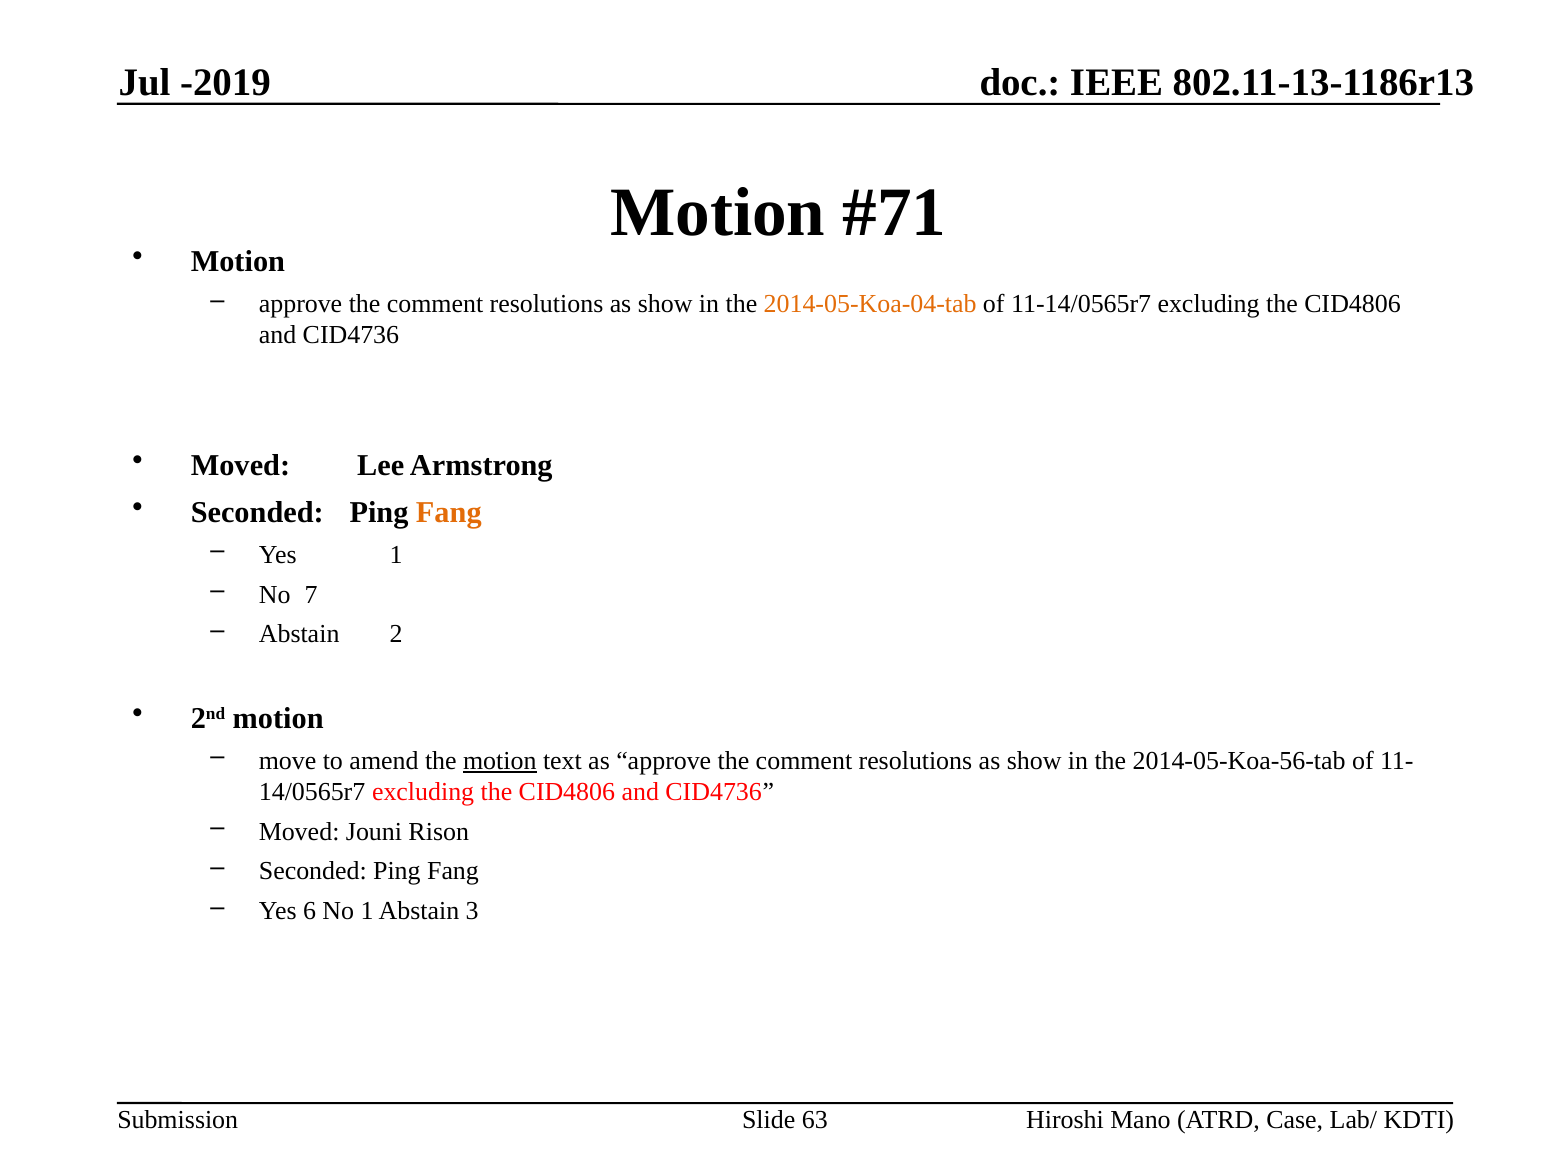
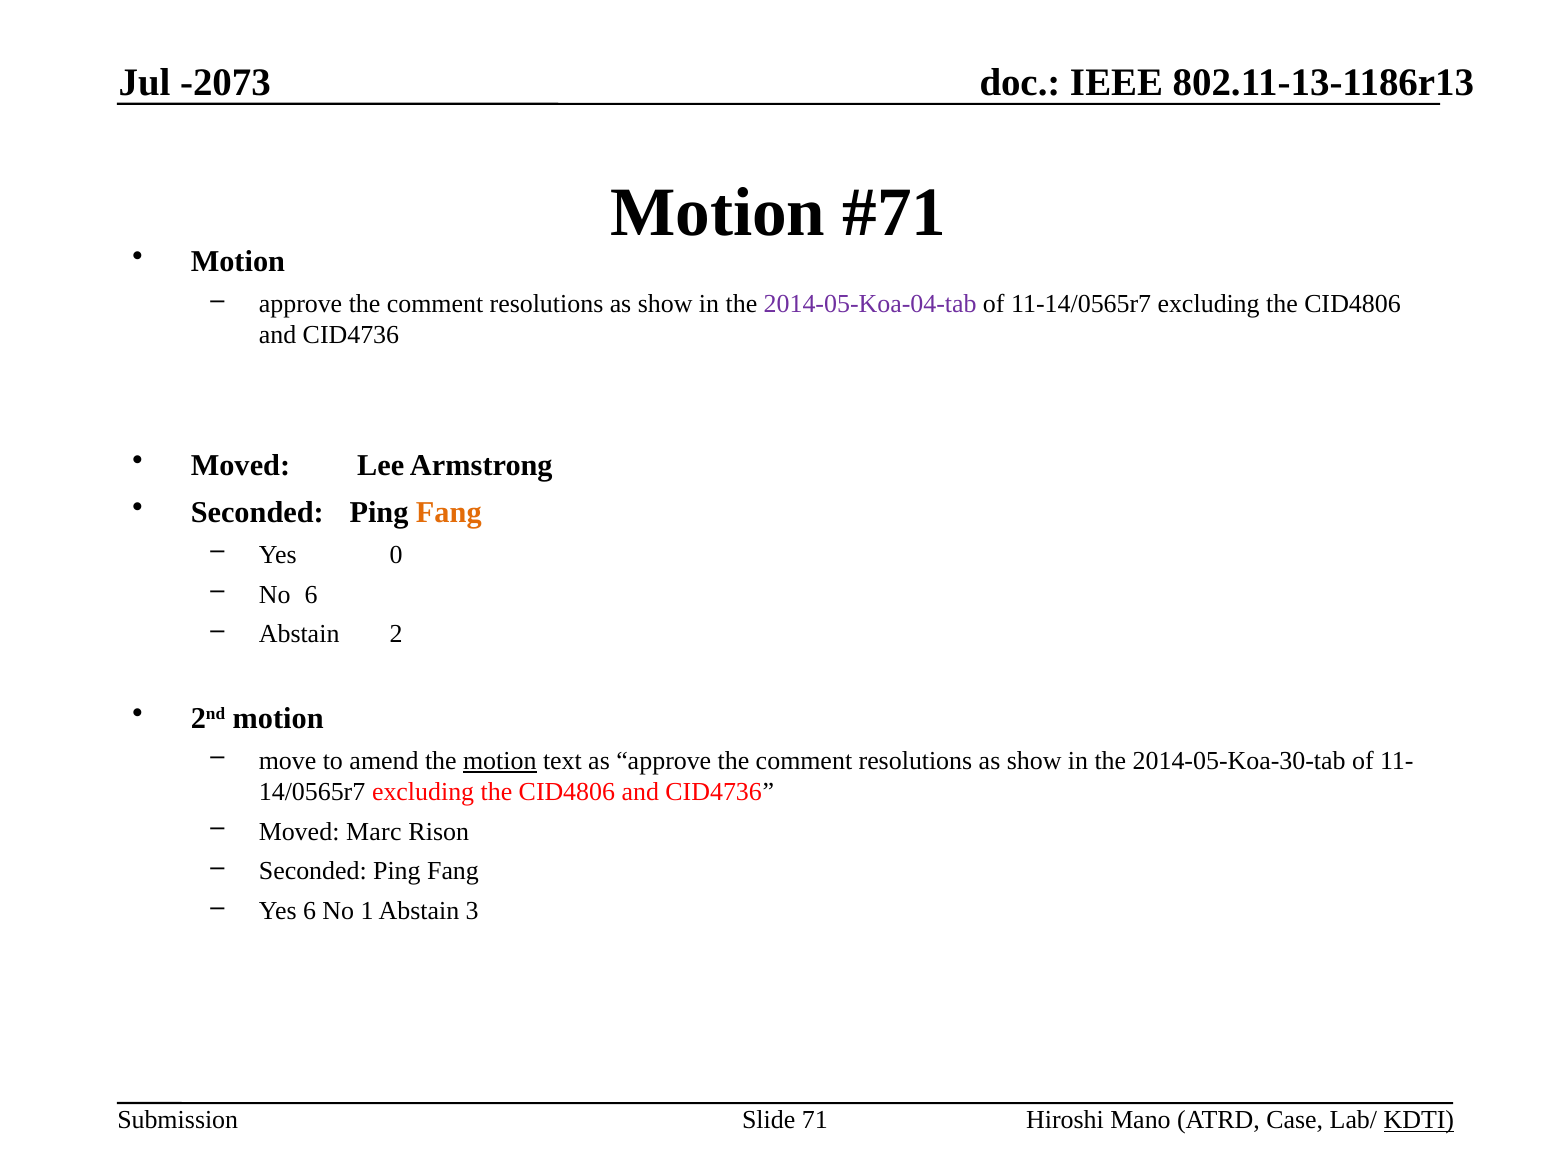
-2019: -2019 -> -2073
2014-05-Koa-04-tab colour: orange -> purple
Yes 1: 1 -> 0
No 7: 7 -> 6
2014-05-Koa-56-tab: 2014-05-Koa-56-tab -> 2014-05-Koa-30-tab
Jouni: Jouni -> Marc
63: 63 -> 71
KDTI underline: none -> present
